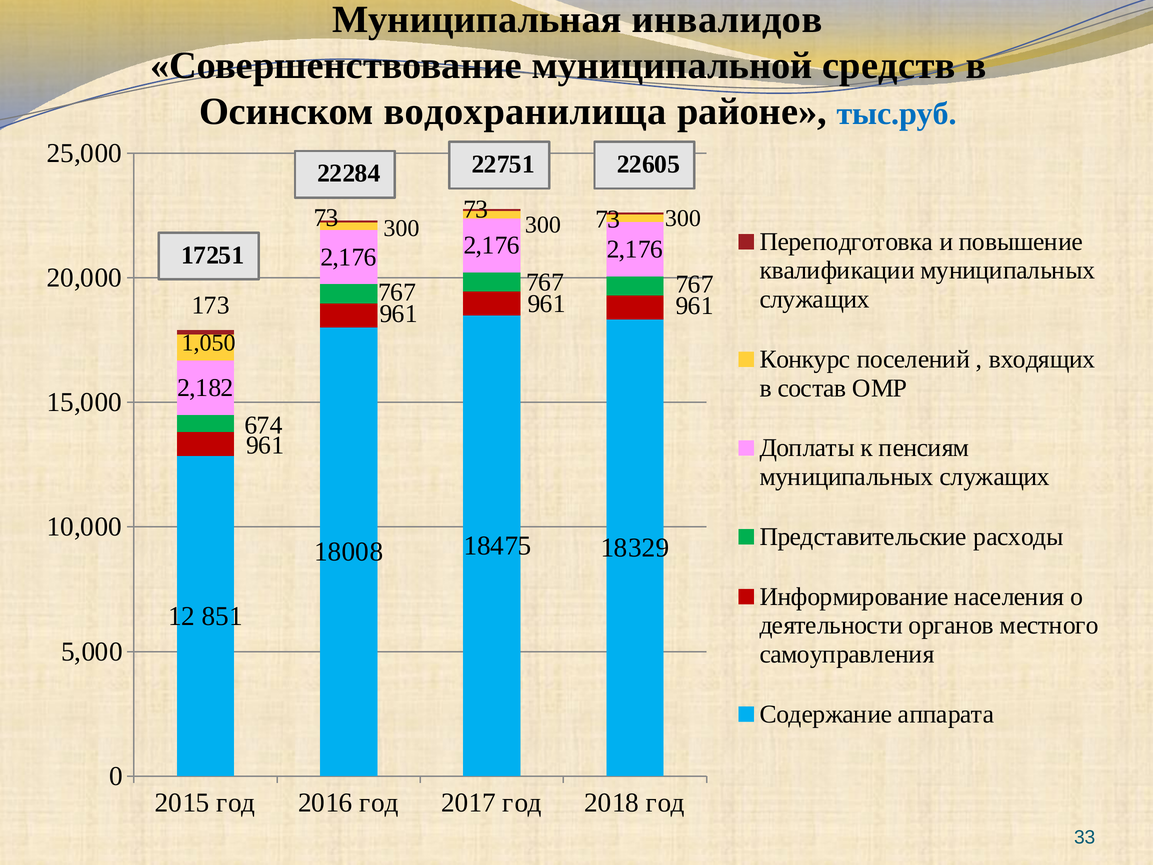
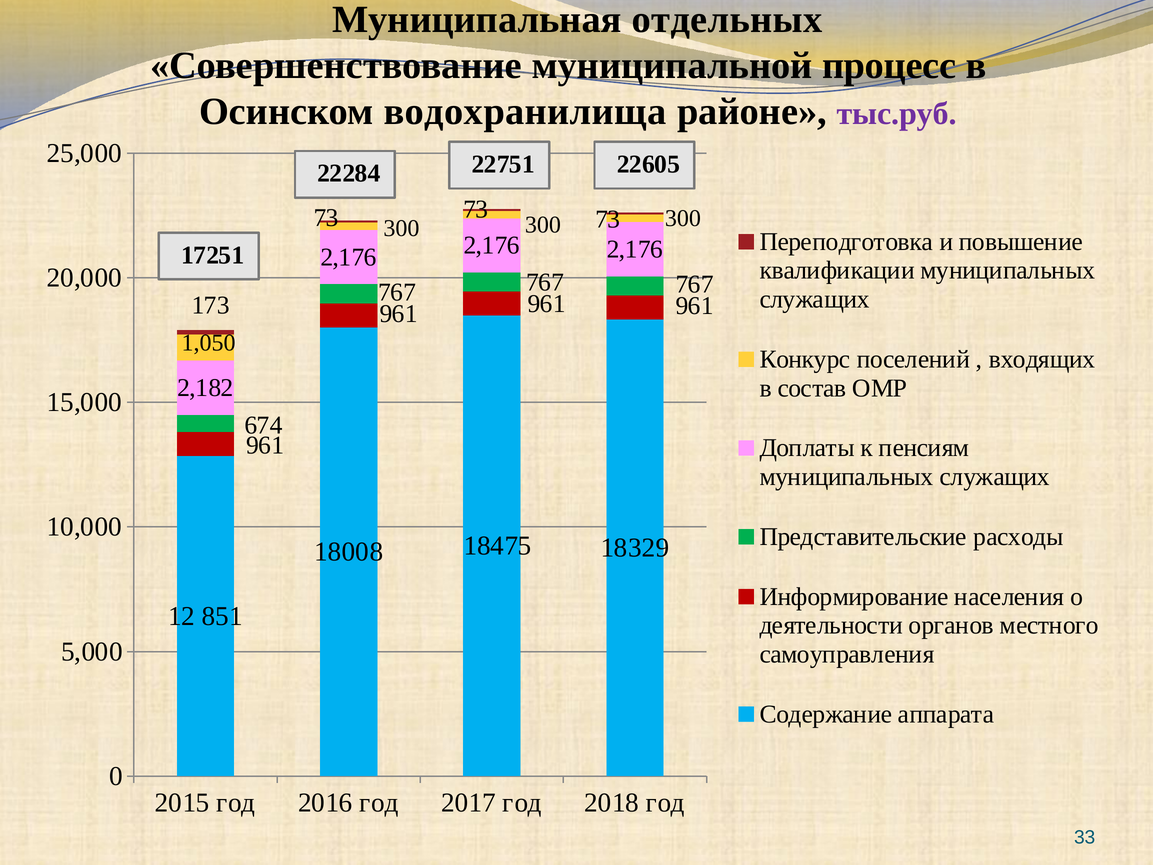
инвалидов: инвалидов -> отдельных
средств: средств -> процесс
тыс.руб colour: blue -> purple
